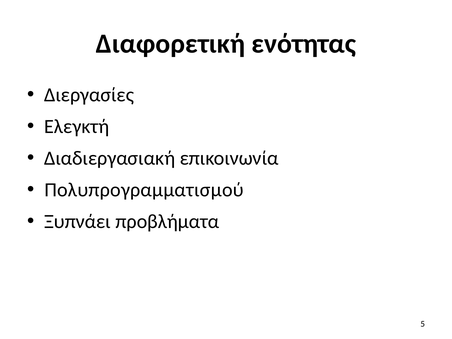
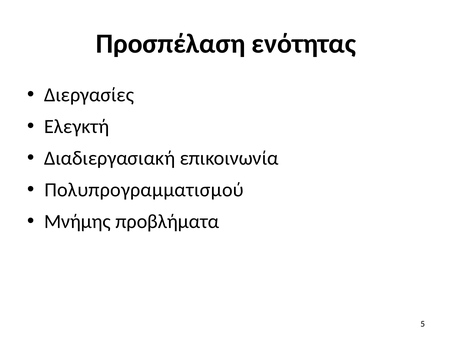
Διαφορετική: Διαφορετική -> Προσπέλαση
Ξυπνάει: Ξυπνάει -> Μνήμης
